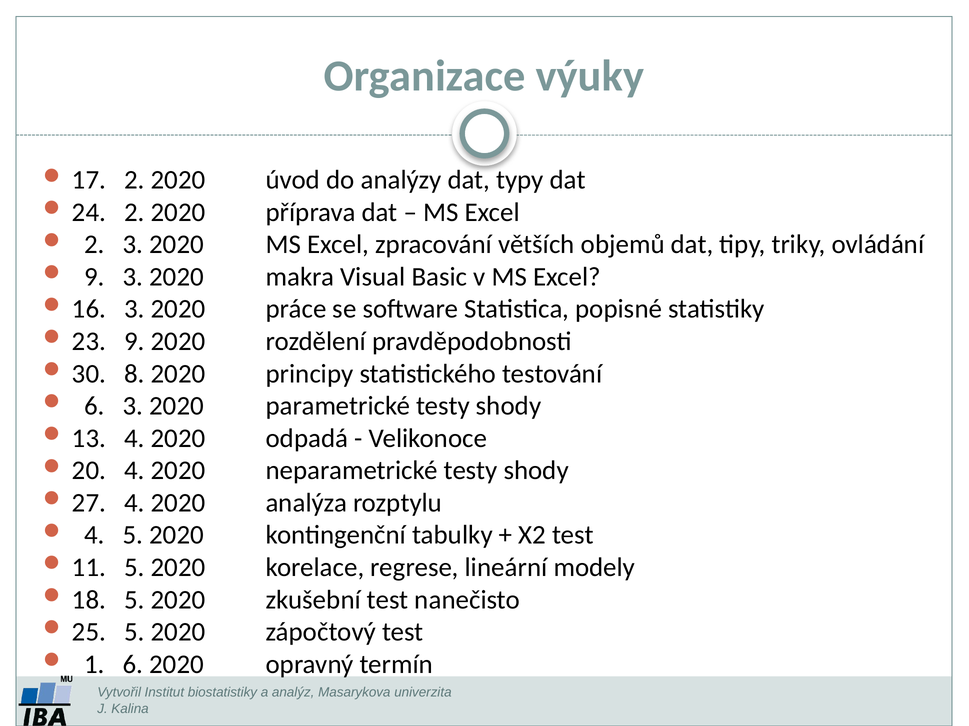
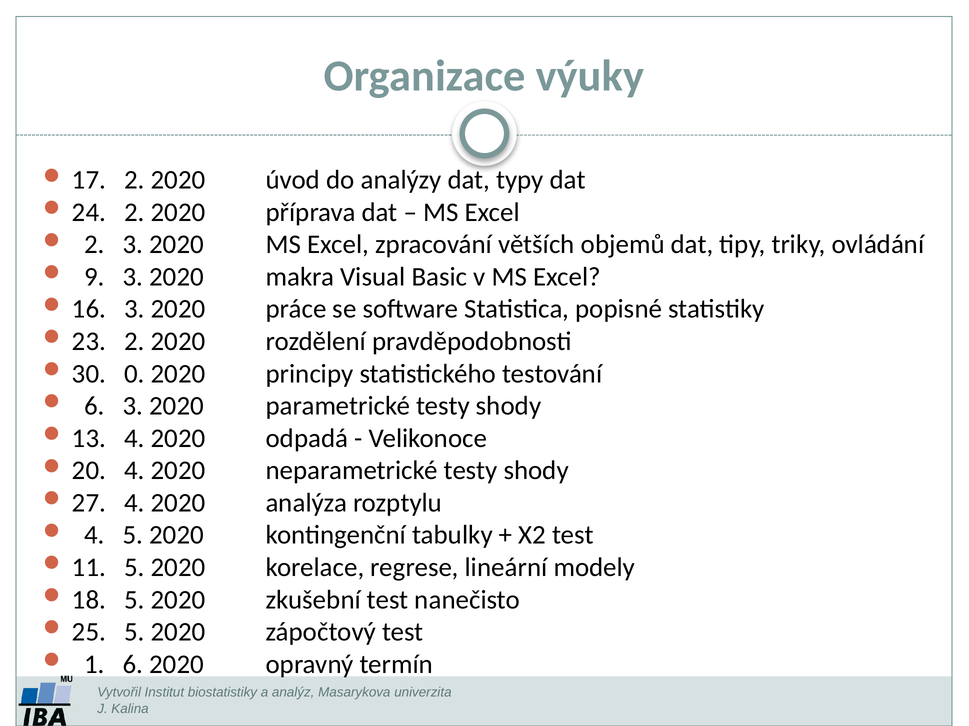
23 9: 9 -> 2
8: 8 -> 0
